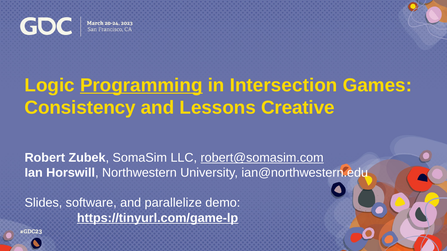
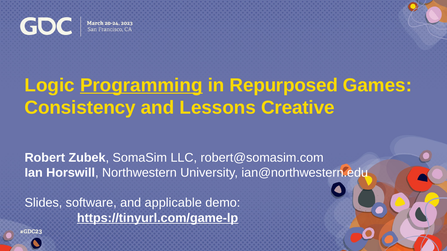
Intersection: Intersection -> Repurposed
robert@somasim.com underline: present -> none
parallelize: parallelize -> applicable
